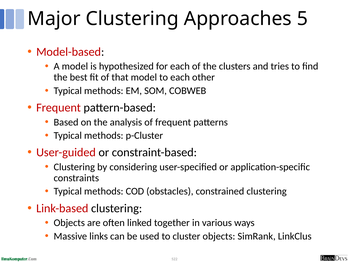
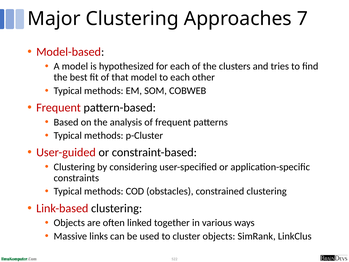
5: 5 -> 7
